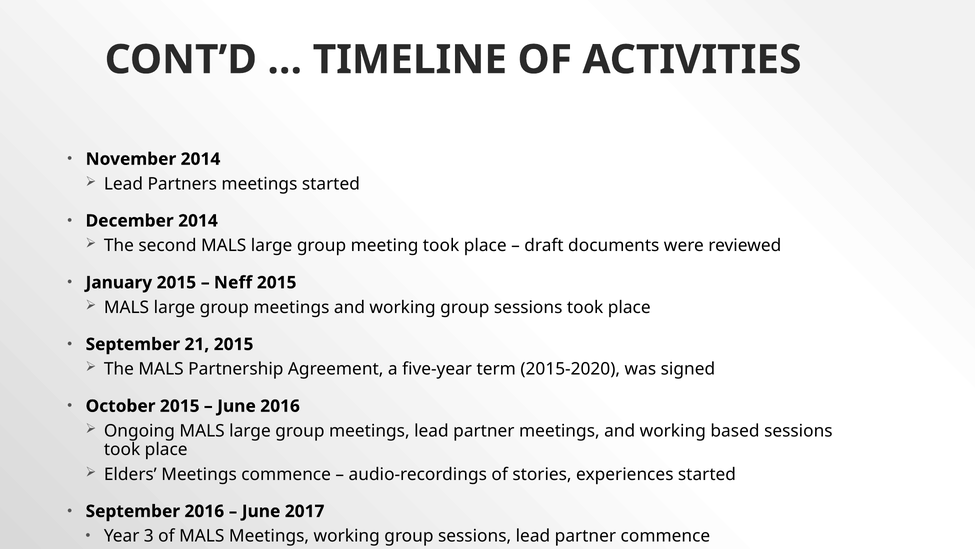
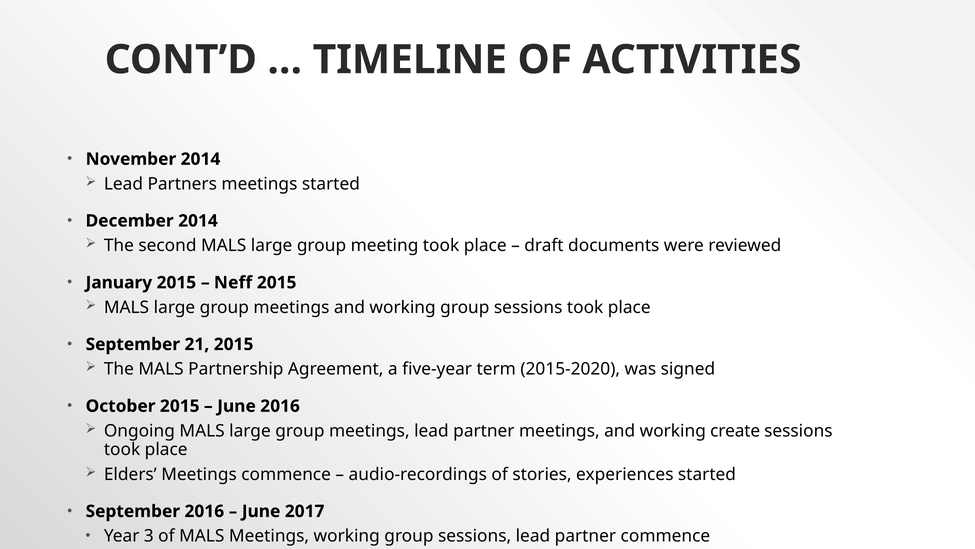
based: based -> create
